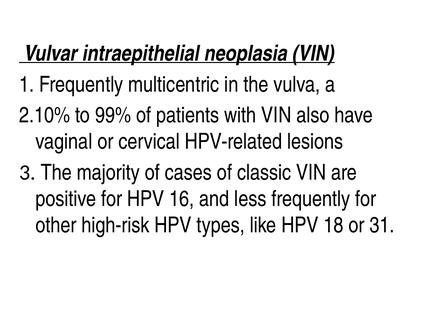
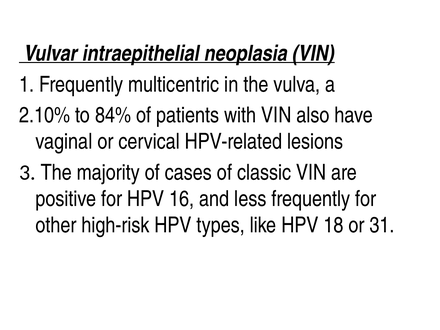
99%: 99% -> 84%
